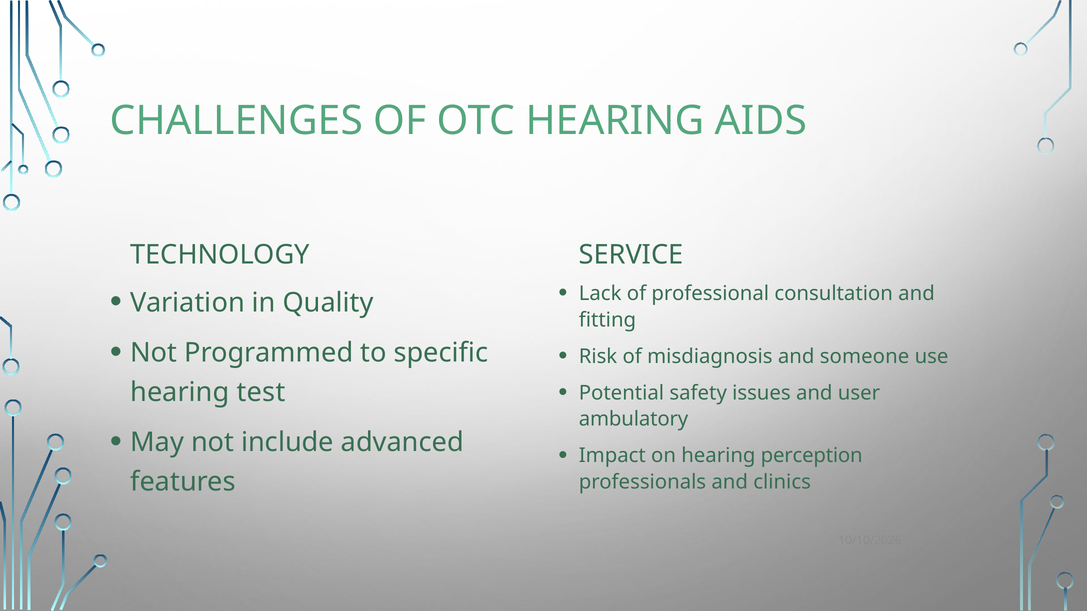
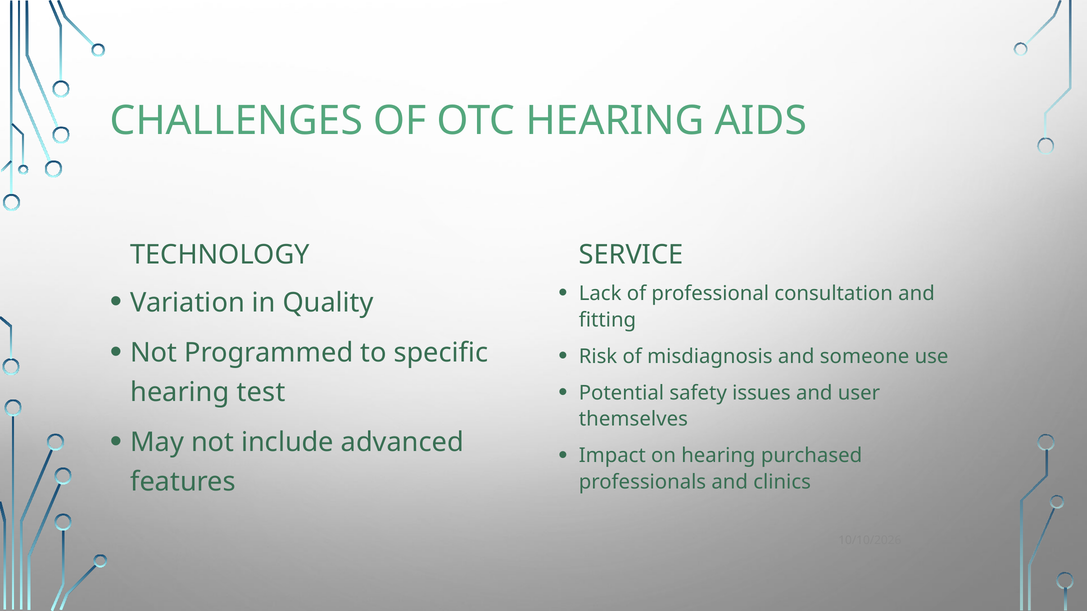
ambulatory: ambulatory -> themselves
perception: perception -> purchased
